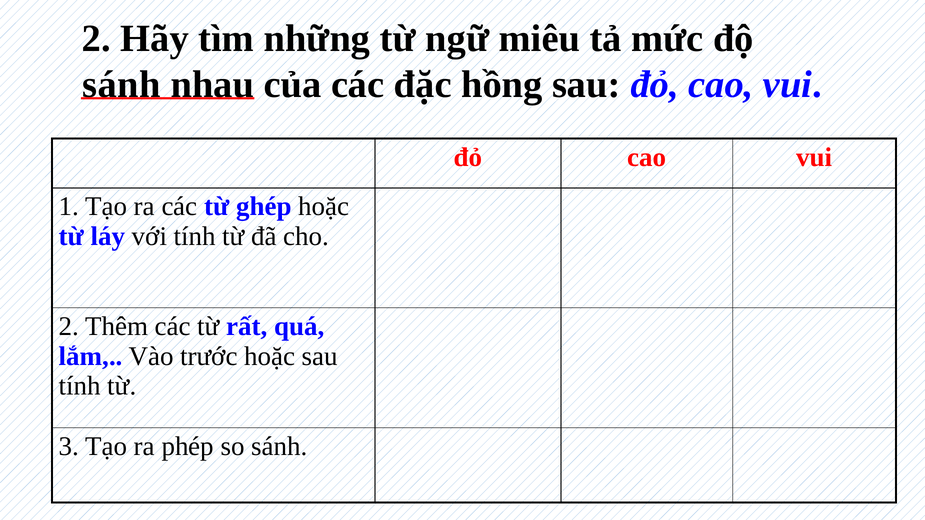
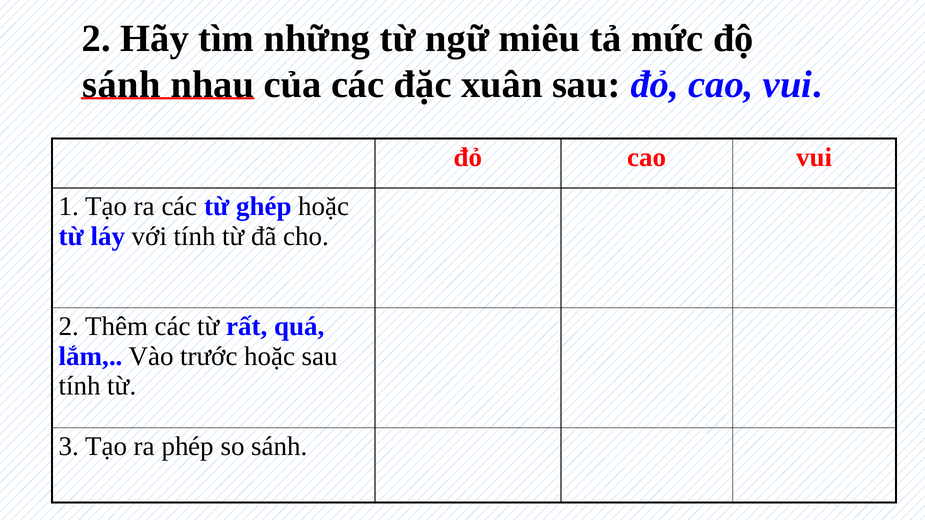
hồng: hồng -> xuân
